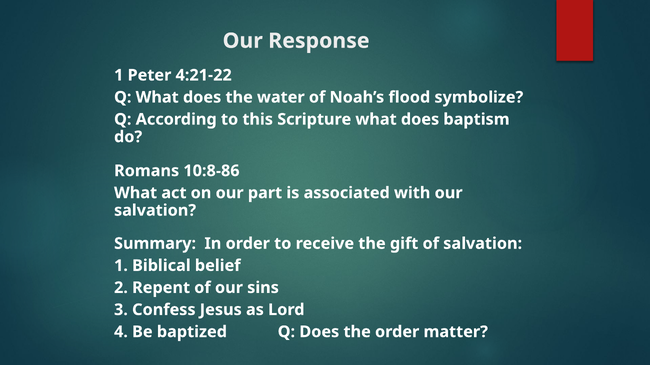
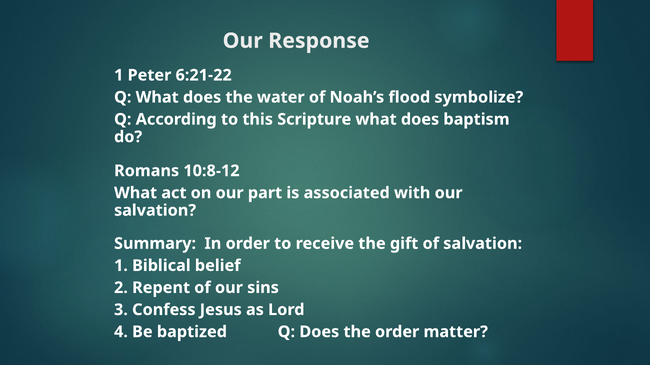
4:21-22: 4:21-22 -> 6:21-22
10:8-86: 10:8-86 -> 10:8-12
